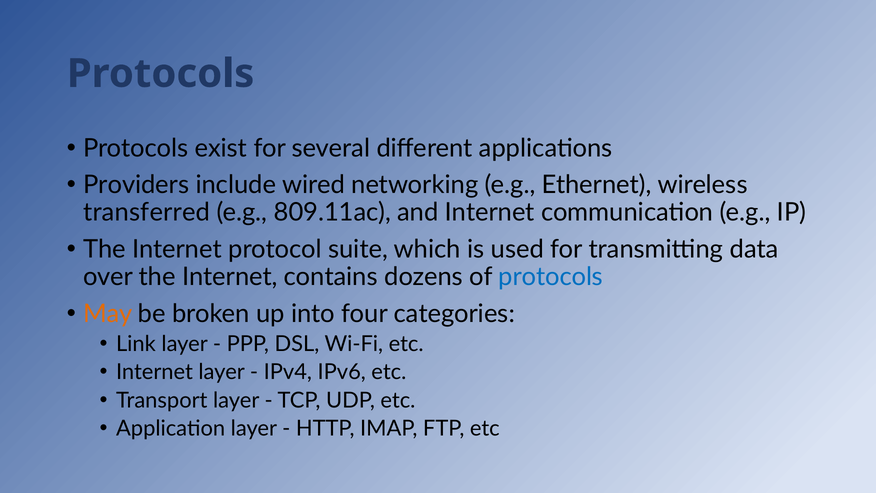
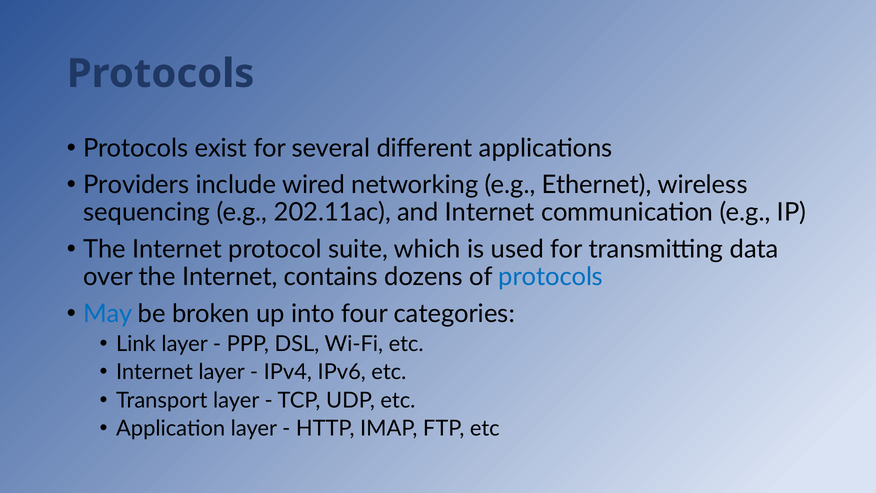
transferred: transferred -> sequencing
809.11ac: 809.11ac -> 202.11ac
May colour: orange -> blue
